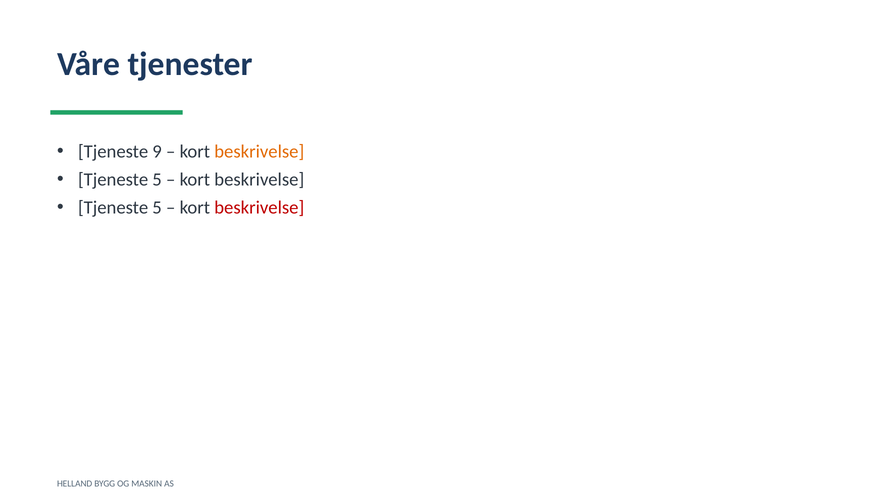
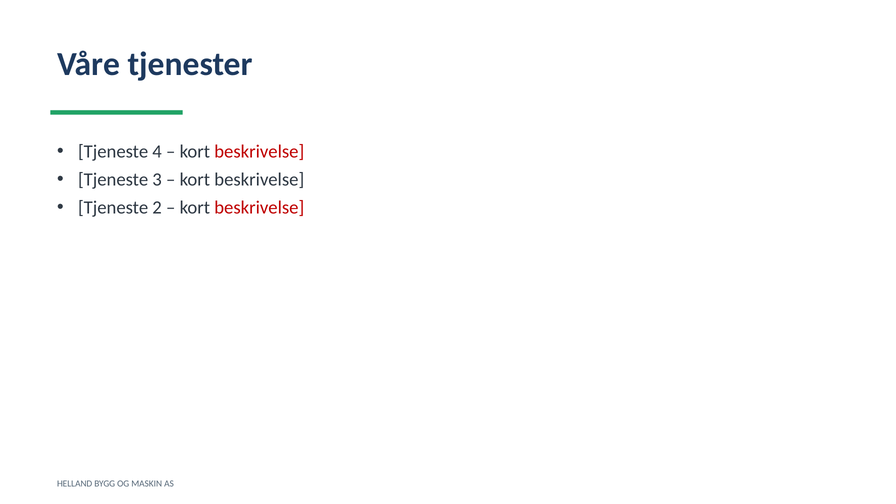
9: 9 -> 4
beskrivelse at (259, 152) colour: orange -> red
5 at (157, 180): 5 -> 3
5 at (157, 208): 5 -> 2
